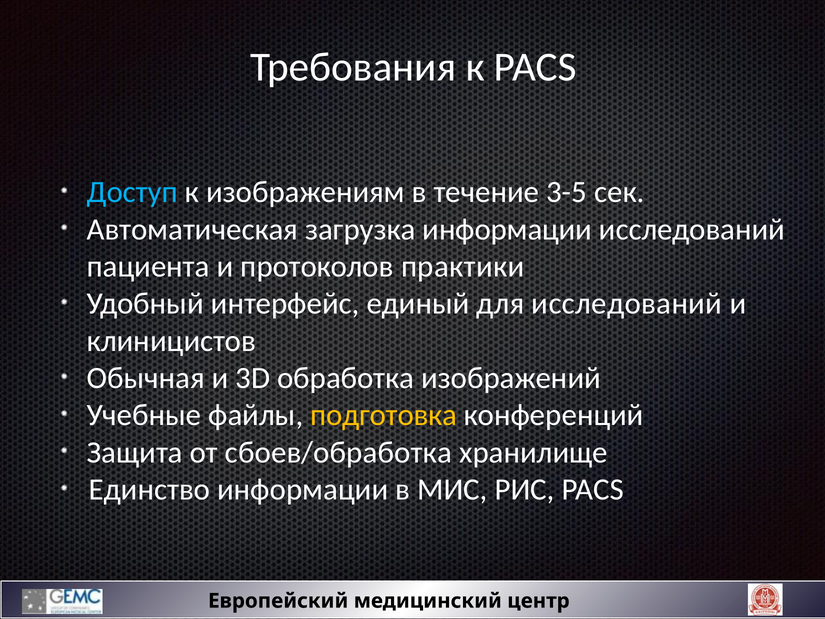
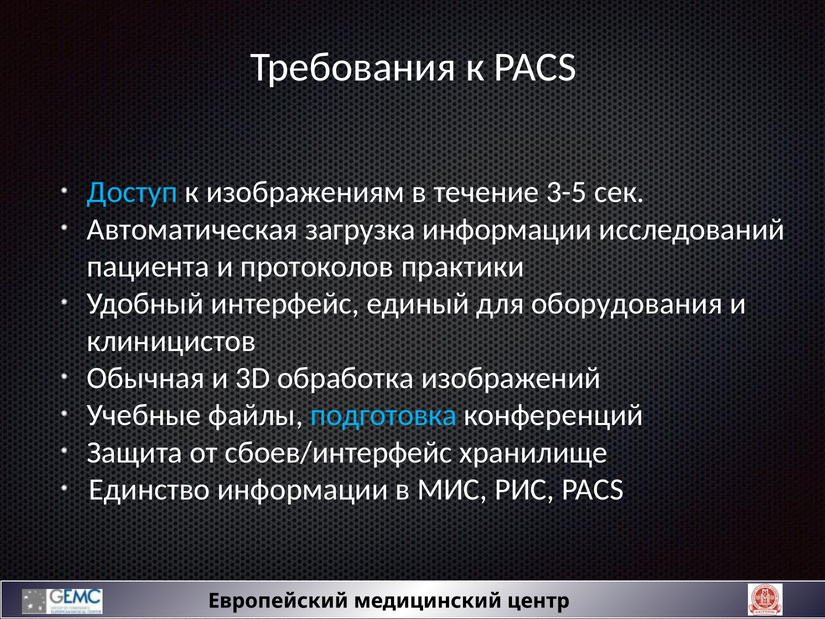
для исследований: исследований -> оборудования
подготовка colour: yellow -> light blue
сбоев/обработка: сбоев/обработка -> сбоев/интерфейс
